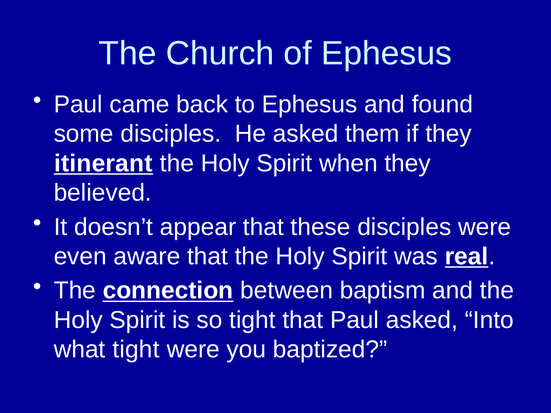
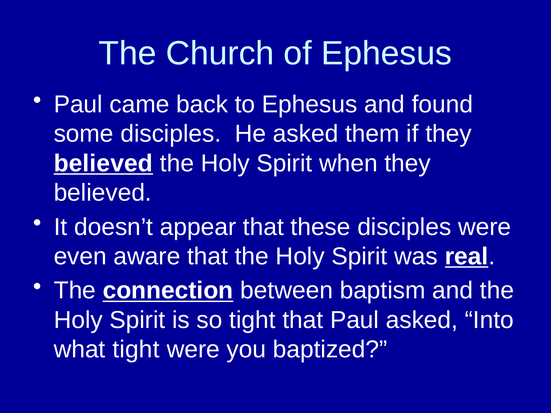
itinerant at (103, 163): itinerant -> believed
